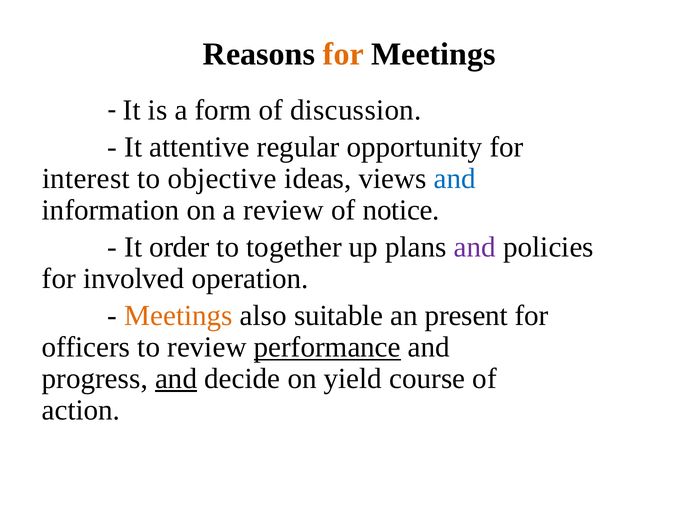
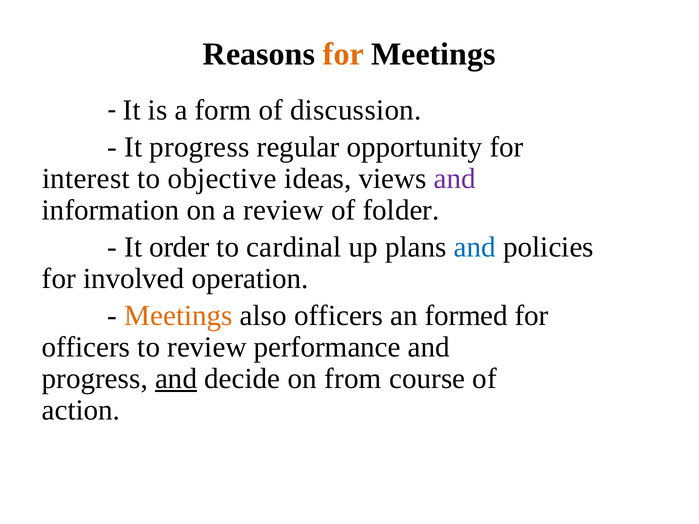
It attentive: attentive -> progress
and at (455, 179) colour: blue -> purple
notice: notice -> folder
together: together -> cardinal
and at (475, 247) colour: purple -> blue
also suitable: suitable -> officers
present: present -> formed
performance underline: present -> none
yield: yield -> from
